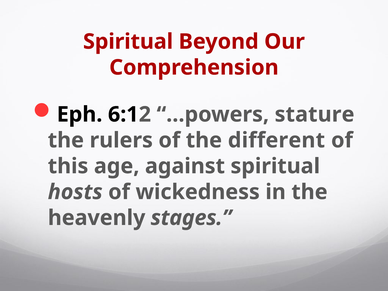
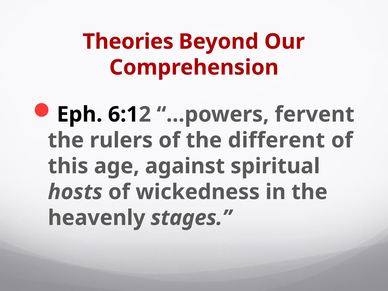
Spiritual at (128, 42): Spiritual -> Theories
stature: stature -> fervent
